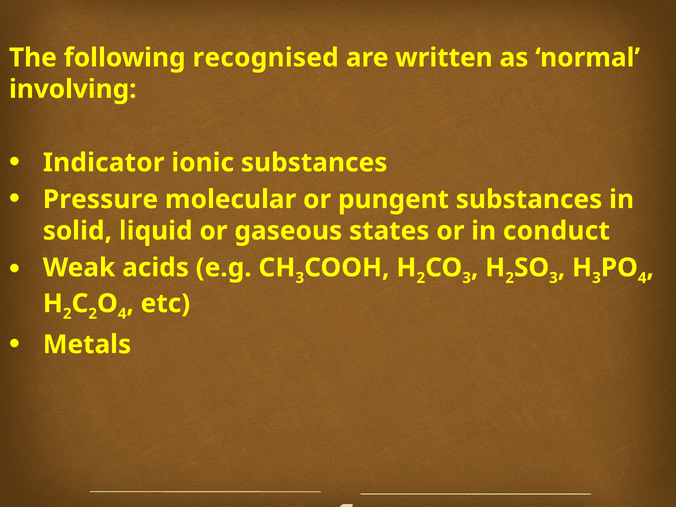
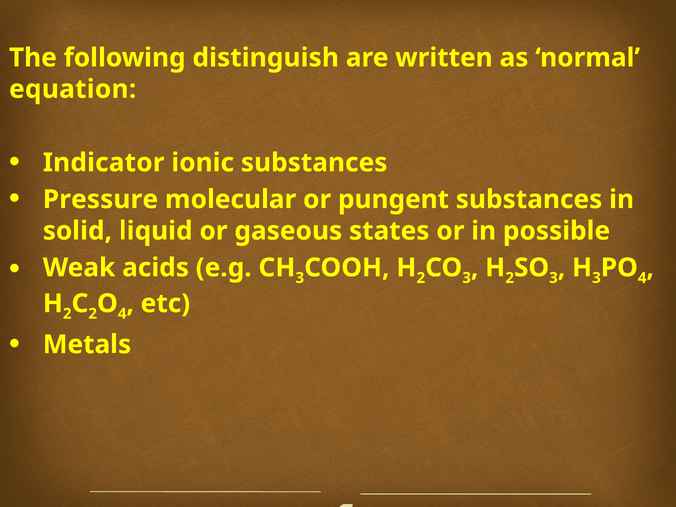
recognised: recognised -> distinguish
involving: involving -> equation
conduct: conduct -> possible
